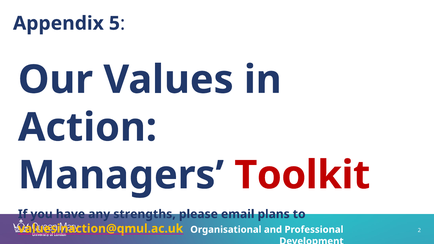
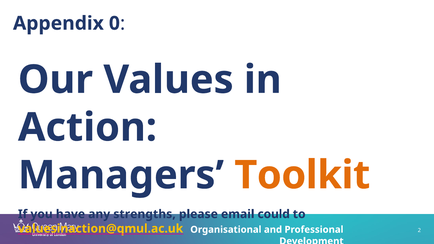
5: 5 -> 0
Toolkit colour: red -> orange
plans: plans -> could
